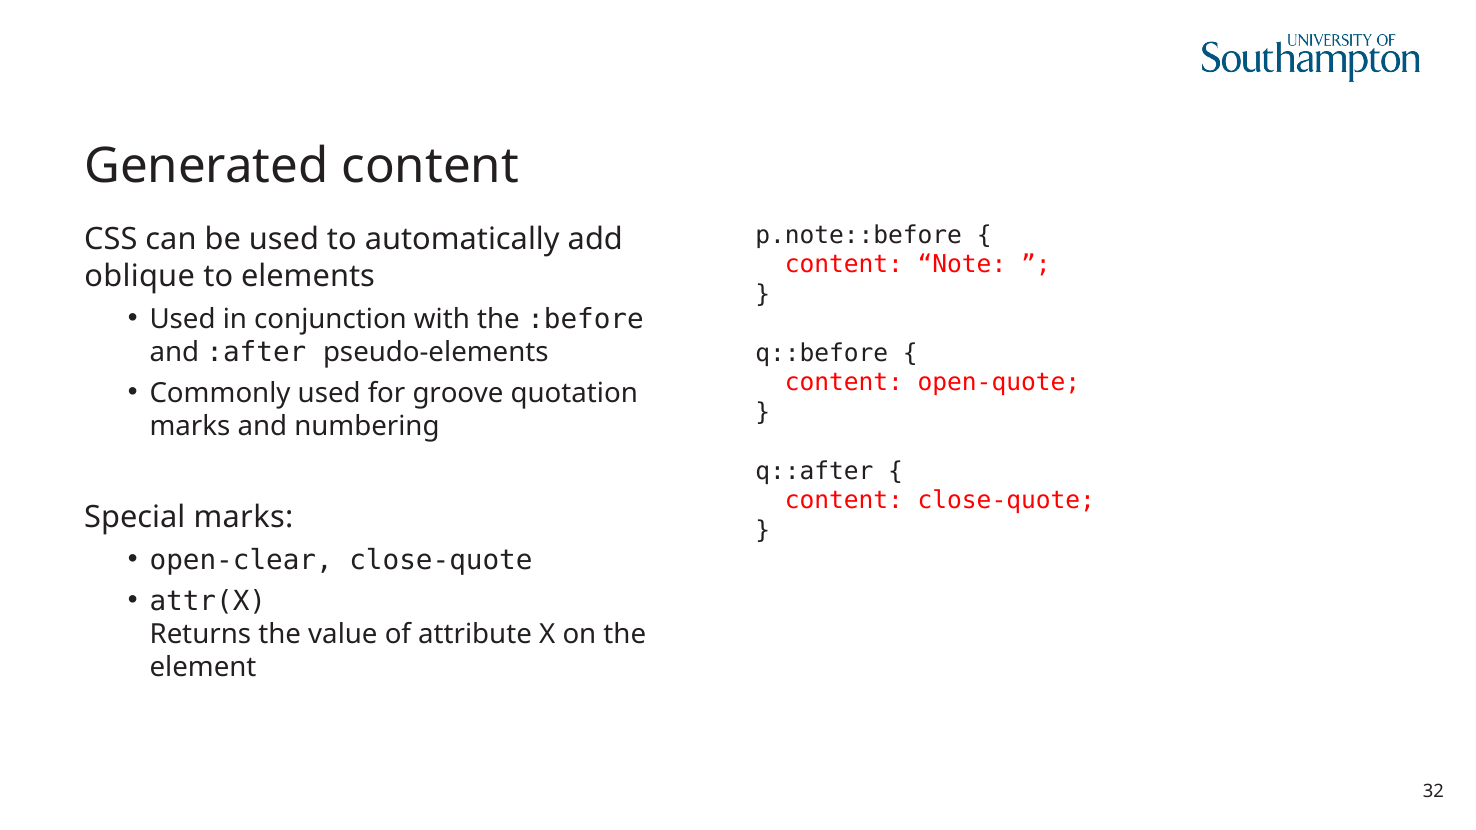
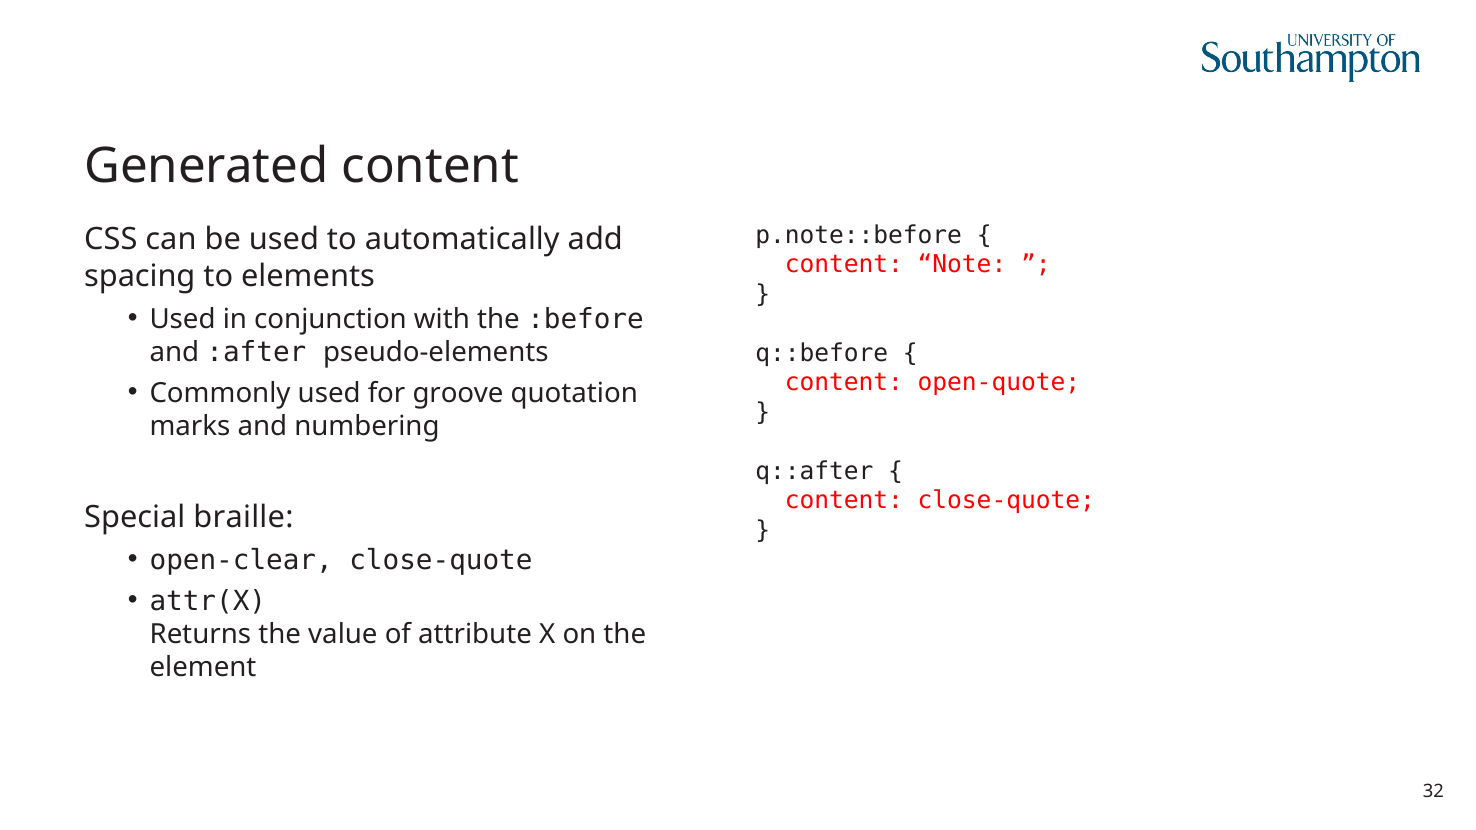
oblique: oblique -> spacing
Special marks: marks -> braille
